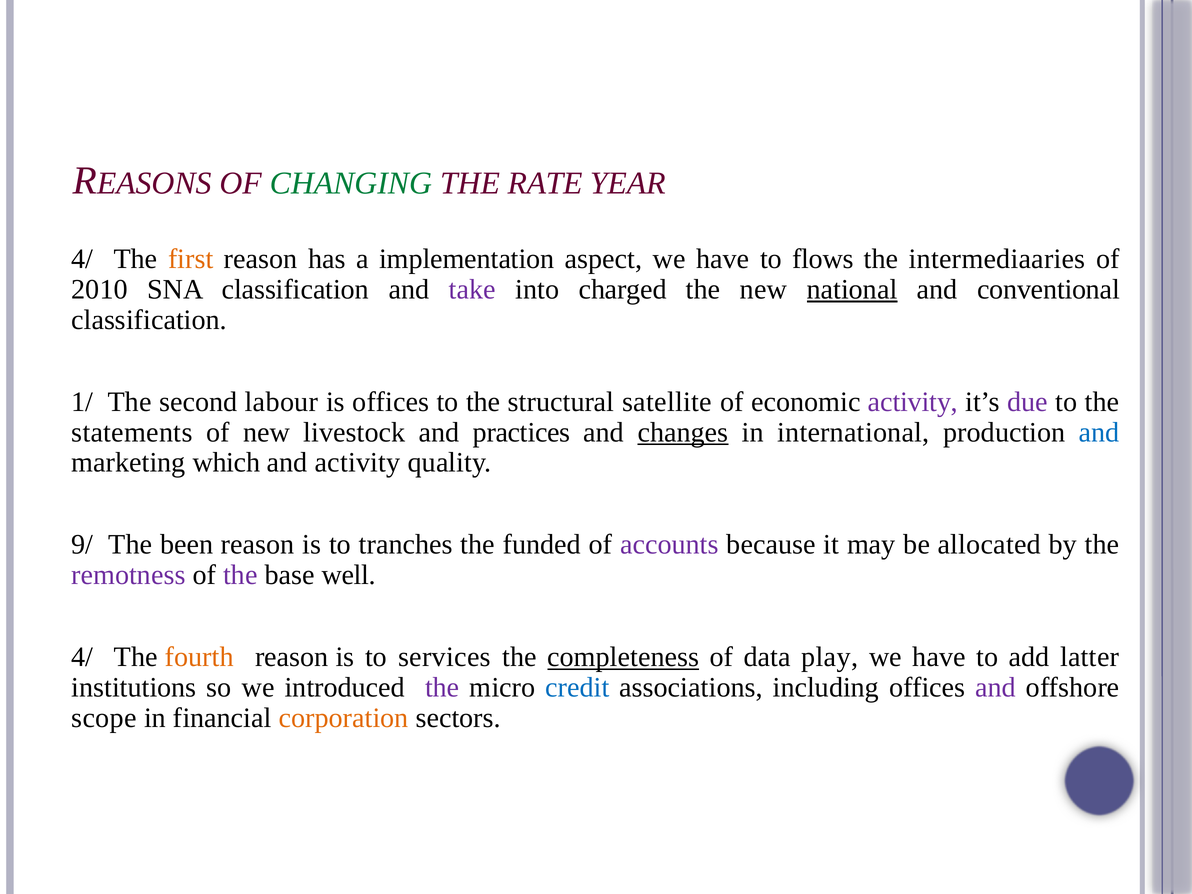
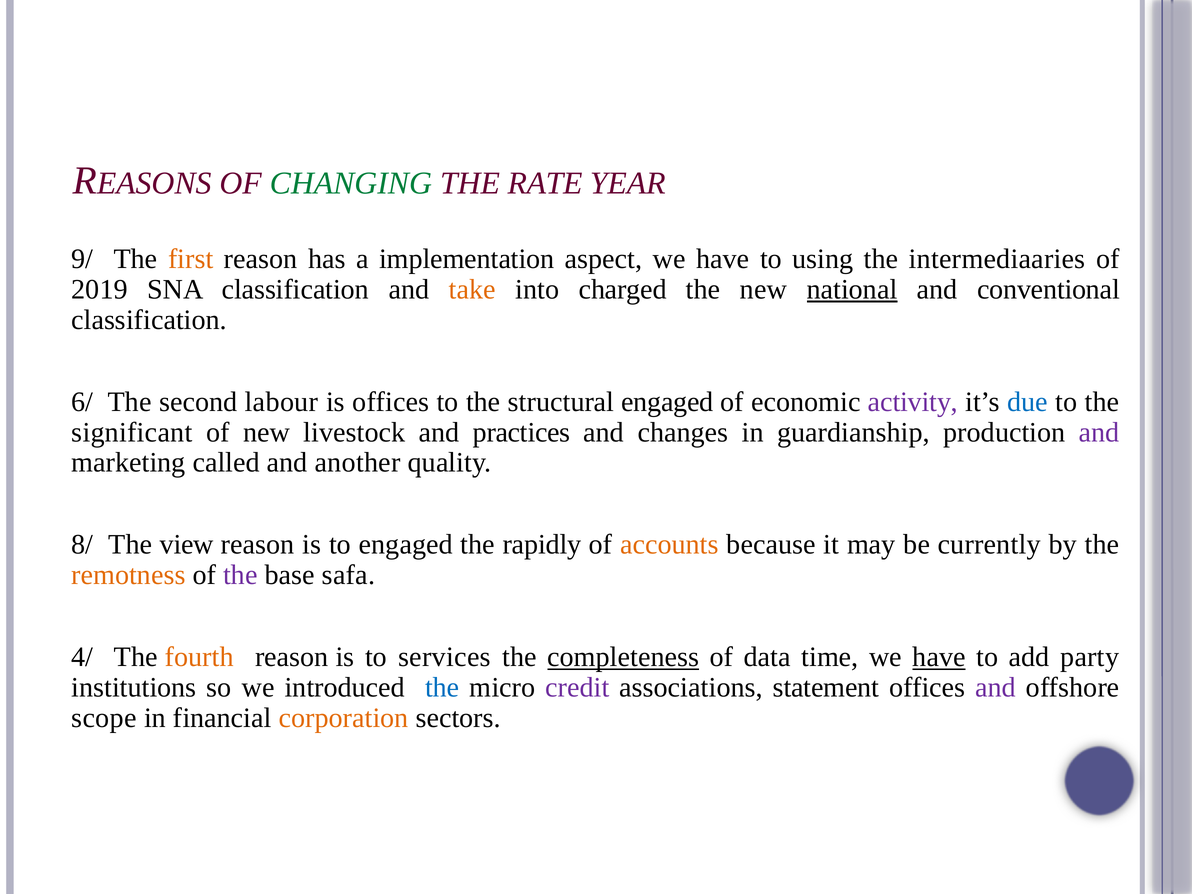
4/ at (82, 259): 4/ -> 9/
flows: flows -> using
2010: 2010 -> 2019
take colour: purple -> orange
1/: 1/ -> 6/
structural satellite: satellite -> engaged
due colour: purple -> blue
statements: statements -> significant
changes underline: present -> none
international: international -> guardianship
and at (1099, 432) colour: blue -> purple
which: which -> called
and activity: activity -> another
9/: 9/ -> 8/
been: been -> view
to tranches: tranches -> engaged
funded: funded -> rapidly
accounts colour: purple -> orange
allocated: allocated -> currently
remotness colour: purple -> orange
well: well -> safa
play: play -> time
have at (939, 657) underline: none -> present
latter: latter -> party
the at (442, 688) colour: purple -> blue
credit colour: blue -> purple
including: including -> statement
